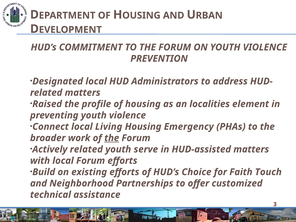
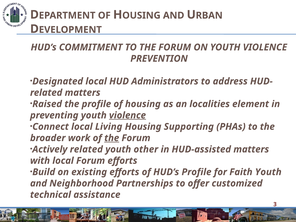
violence at (128, 115) underline: none -> present
Emergency: Emergency -> Supporting
serve: serve -> other
HUD’s Choice: Choice -> Profile
Faith Touch: Touch -> Youth
